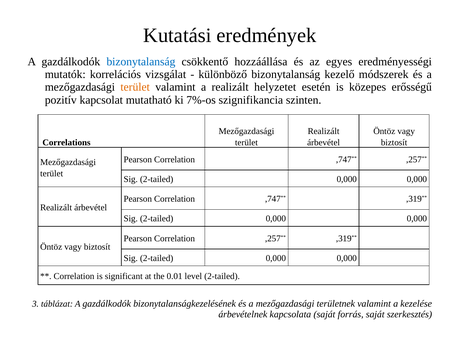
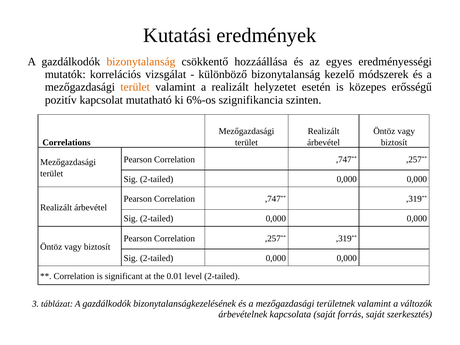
bizonytalanság at (141, 62) colour: blue -> orange
7%-os: 7%-os -> 6%-os
kezelése: kezelése -> változók
